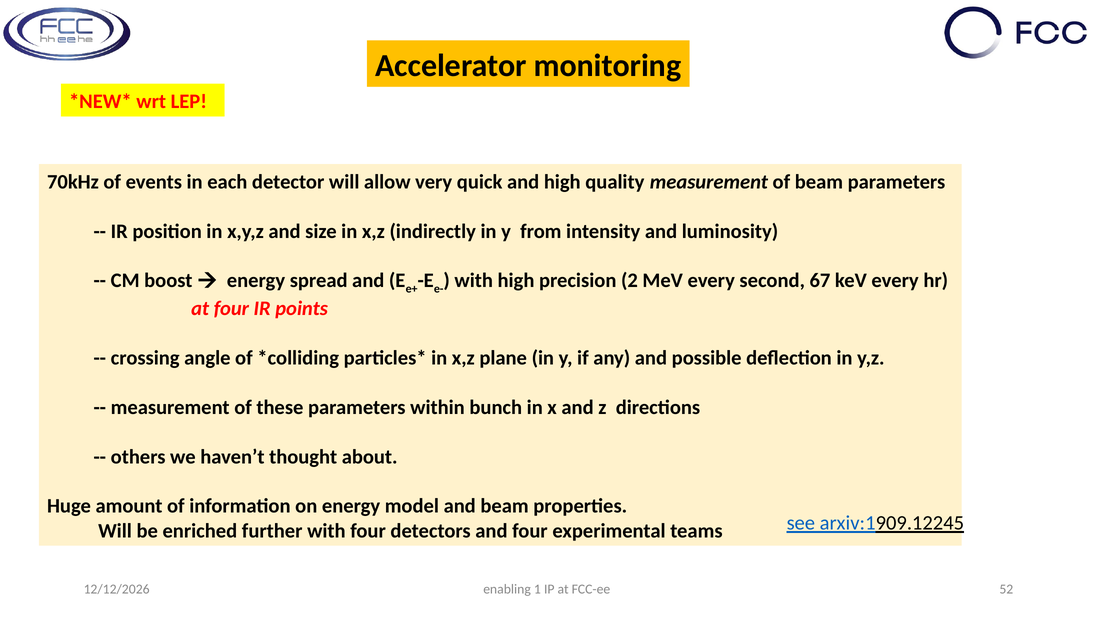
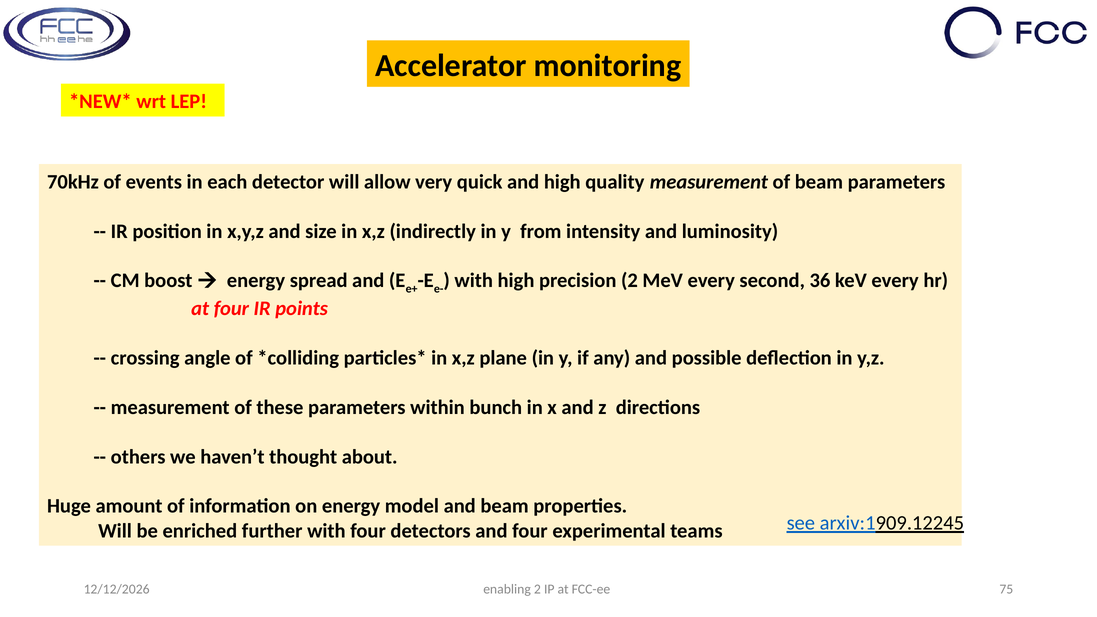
67: 67 -> 36
enabling 1: 1 -> 2
52: 52 -> 75
